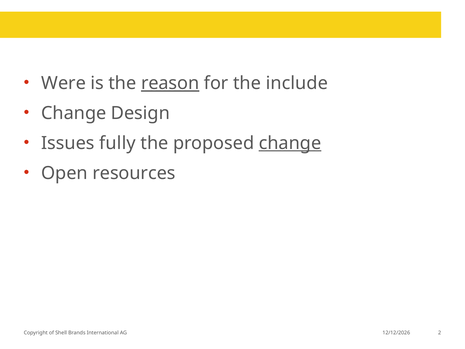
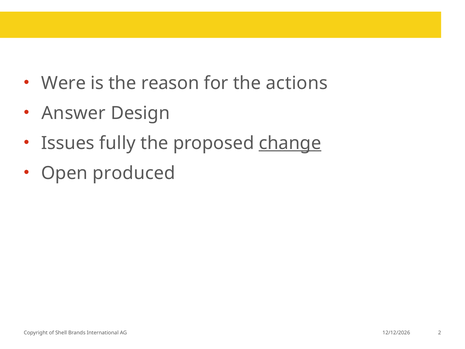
reason underline: present -> none
include: include -> actions
Change at (74, 113): Change -> Answer
resources: resources -> produced
